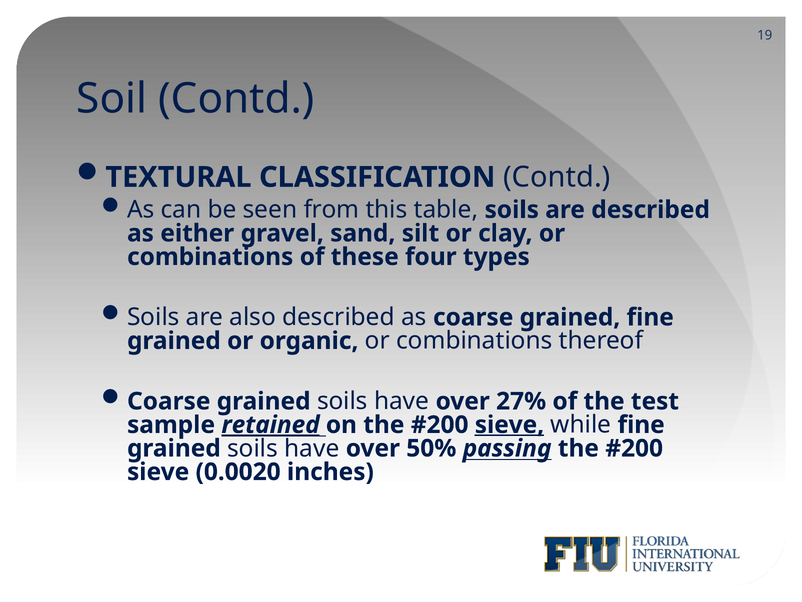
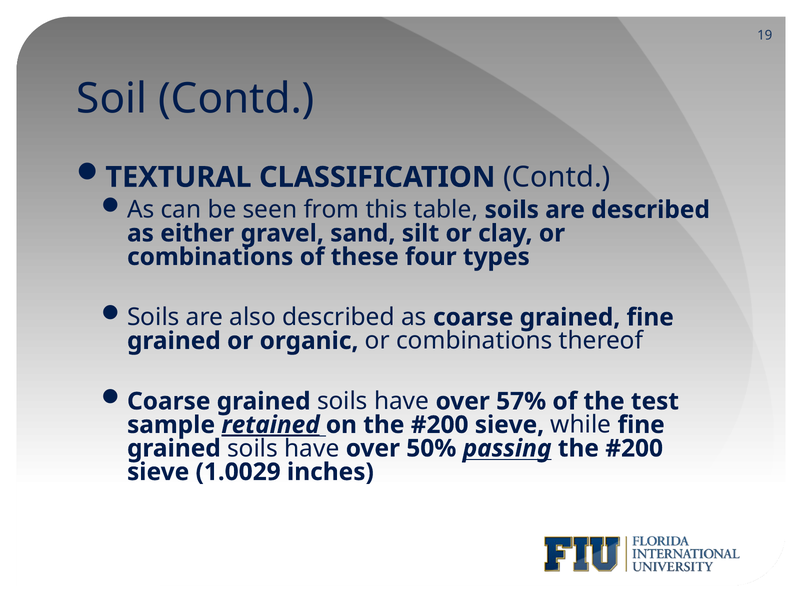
27%: 27% -> 57%
sieve at (509, 425) underline: present -> none
0.0020: 0.0020 -> 1.0029
